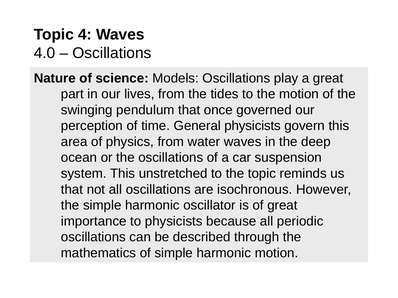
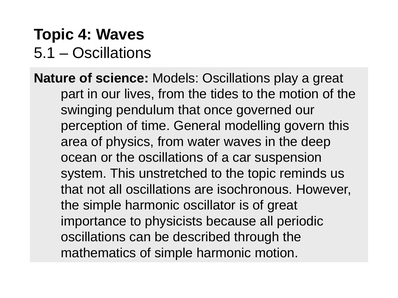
4.0: 4.0 -> 5.1
General physicists: physicists -> modelling
